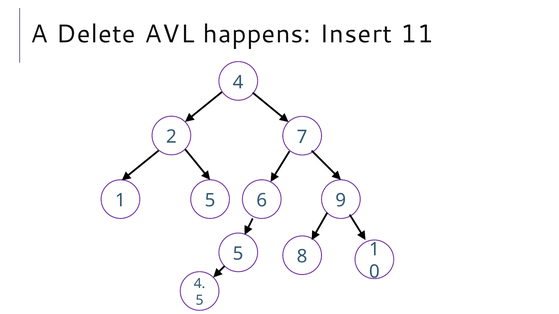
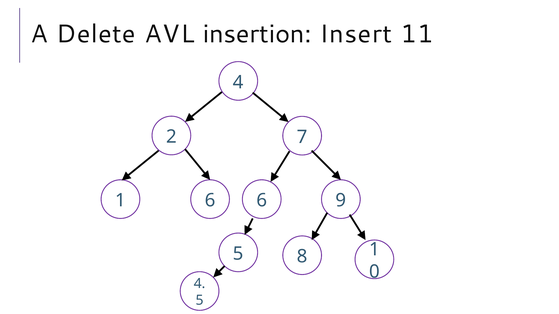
happens: happens -> insertion
1 5: 5 -> 6
